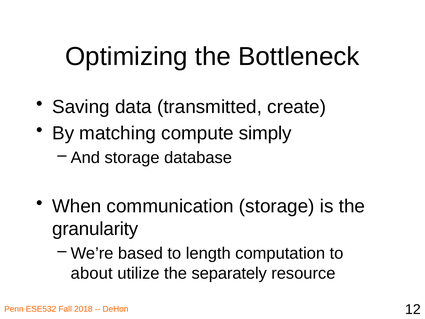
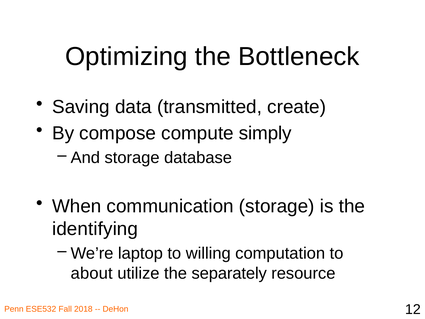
matching: matching -> compose
granularity: granularity -> identifying
based: based -> laptop
length: length -> willing
